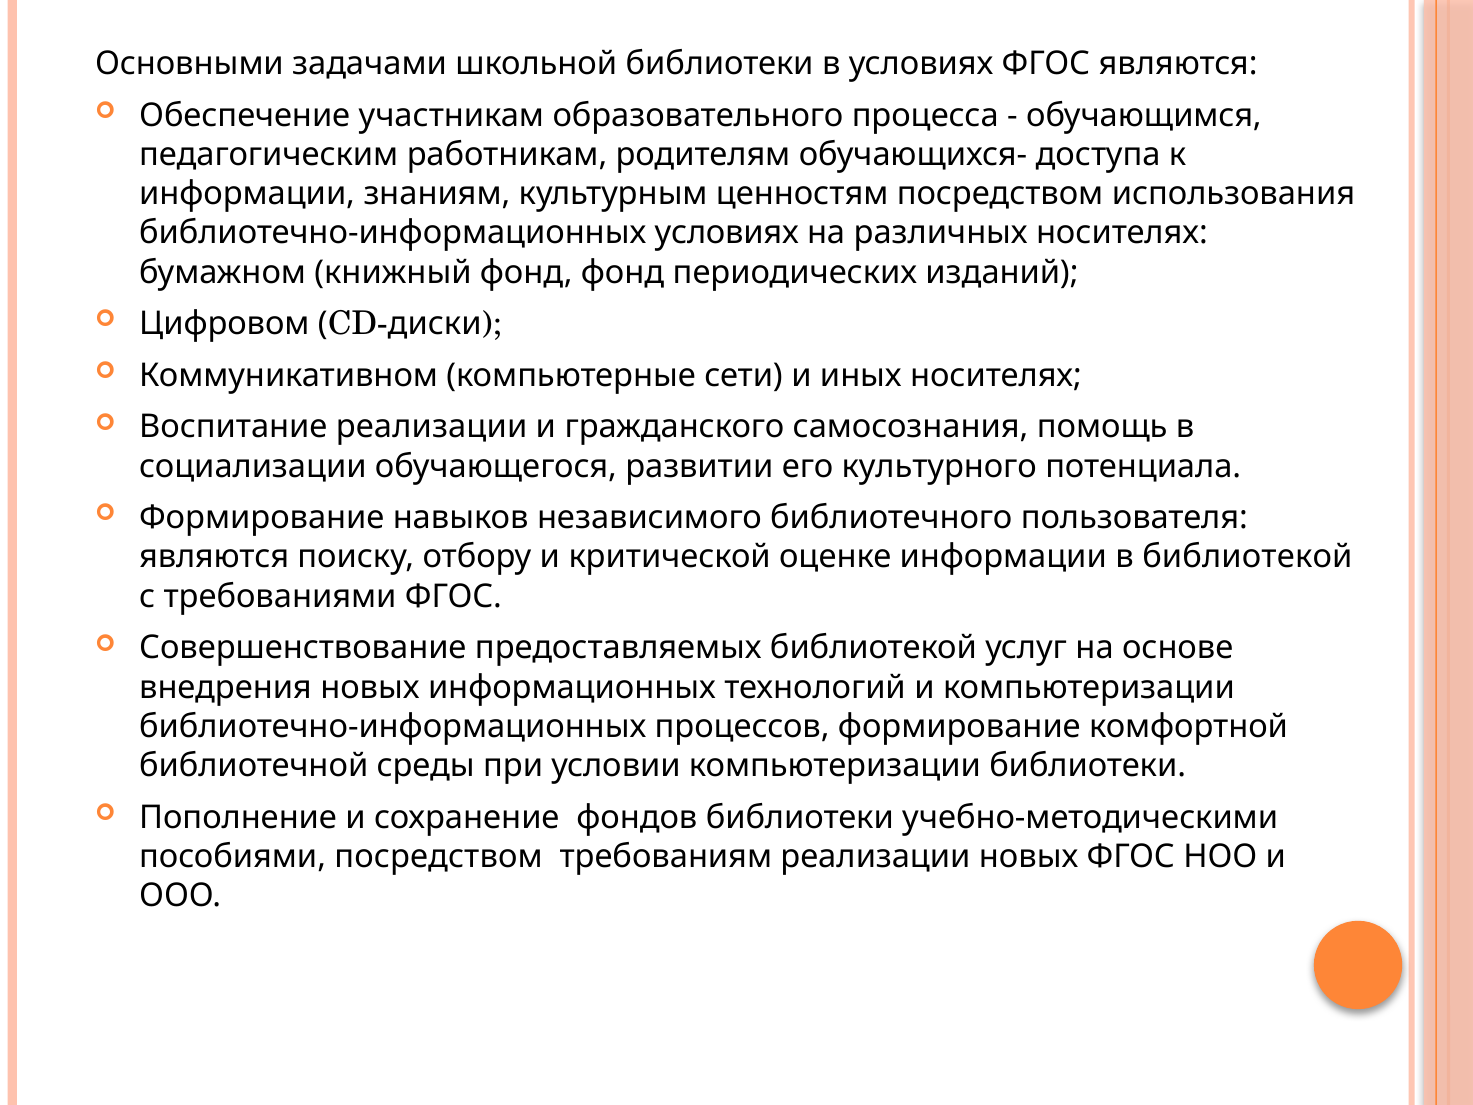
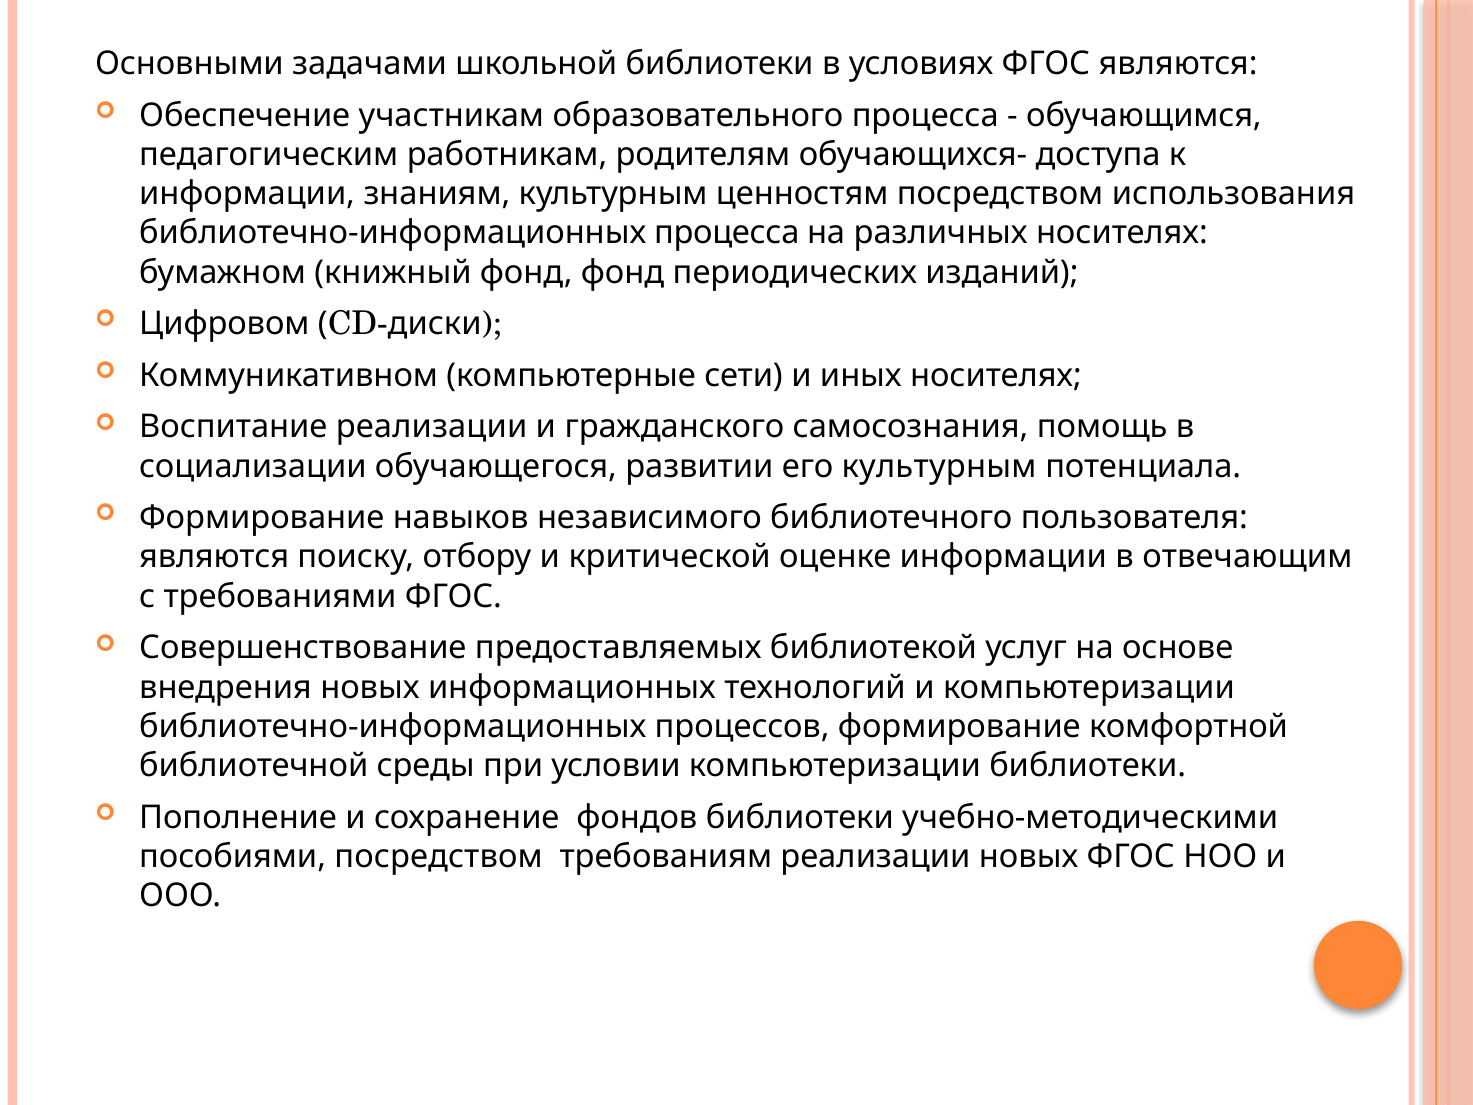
библиотечно-информационных условиях: условиях -> процесса
его культурного: культурного -> культурным
в библиотекой: библиотекой -> отвечающим
